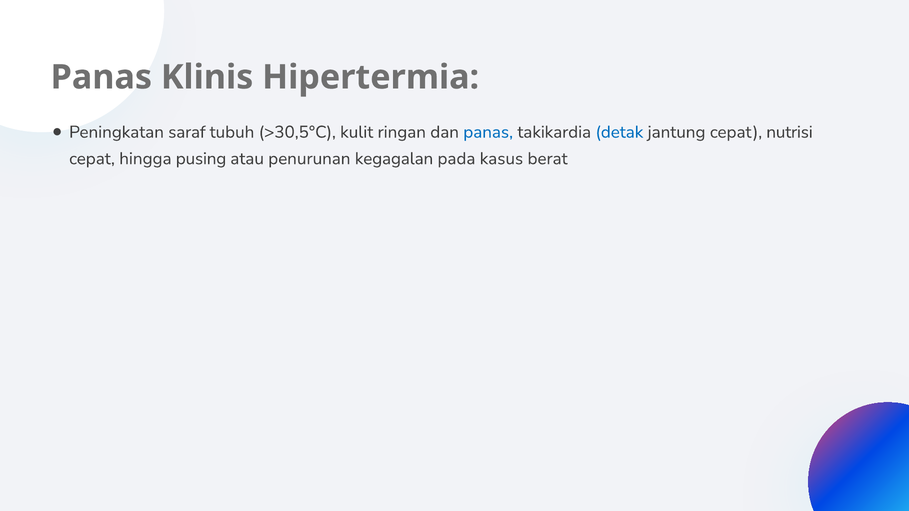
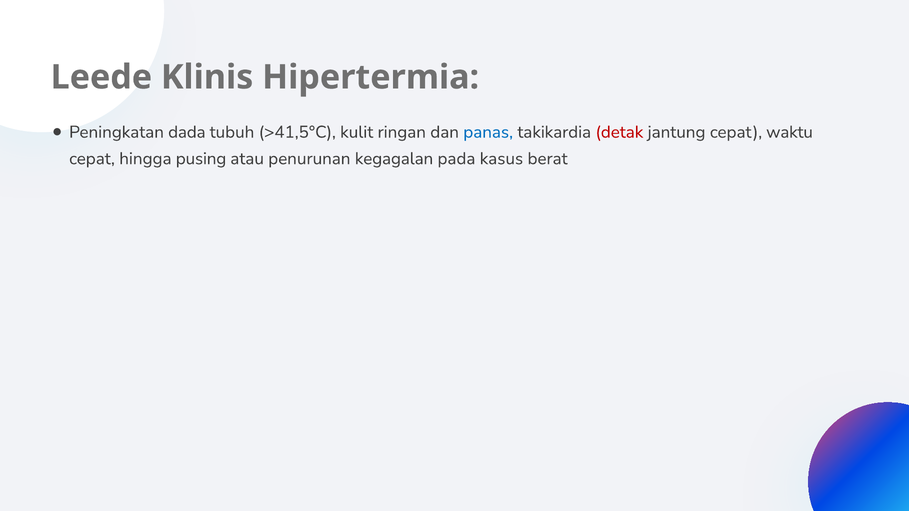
Panas at (101, 77): Panas -> Leede
saraf: saraf -> dada
>30,5°C: >30,5°C -> >41,5°C
detak colour: blue -> red
nutrisi: nutrisi -> waktu
